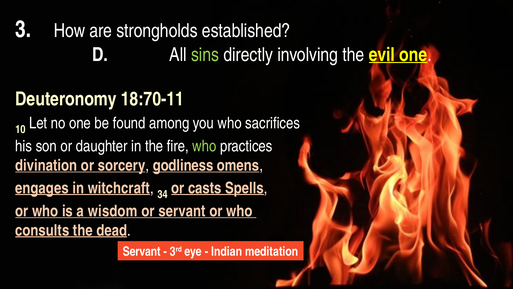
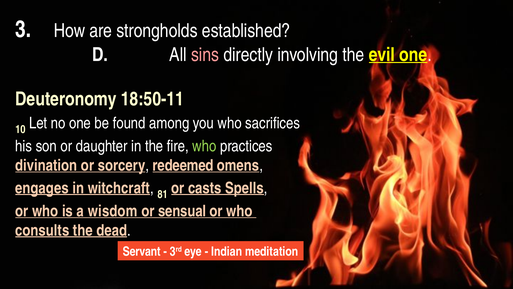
sins colour: light green -> pink
18:70-11: 18:70-11 -> 18:50-11
godliness: godliness -> redeemed
34: 34 -> 81
or servant: servant -> sensual
